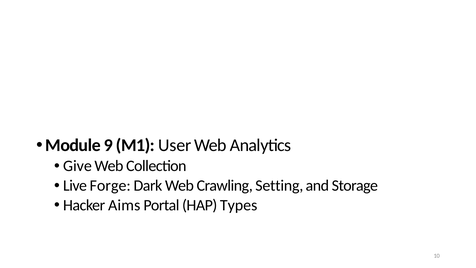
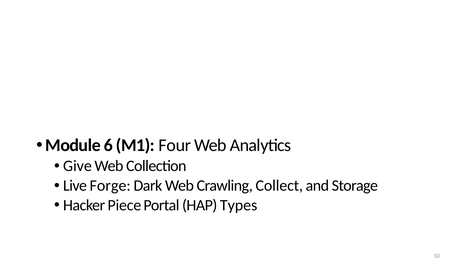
9: 9 -> 6
User: User -> Four
Setting: Setting -> Collect
Aims: Aims -> Piece
